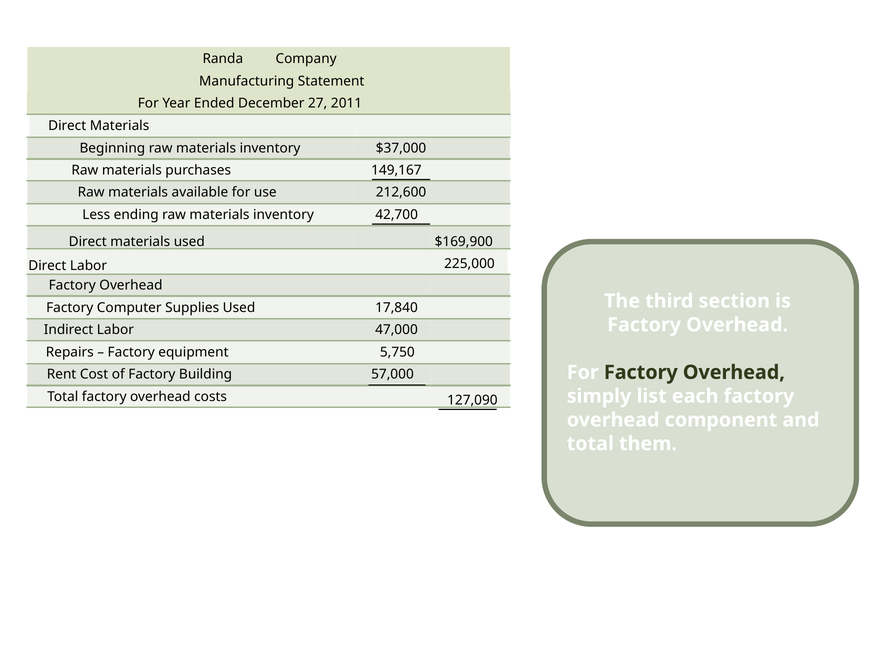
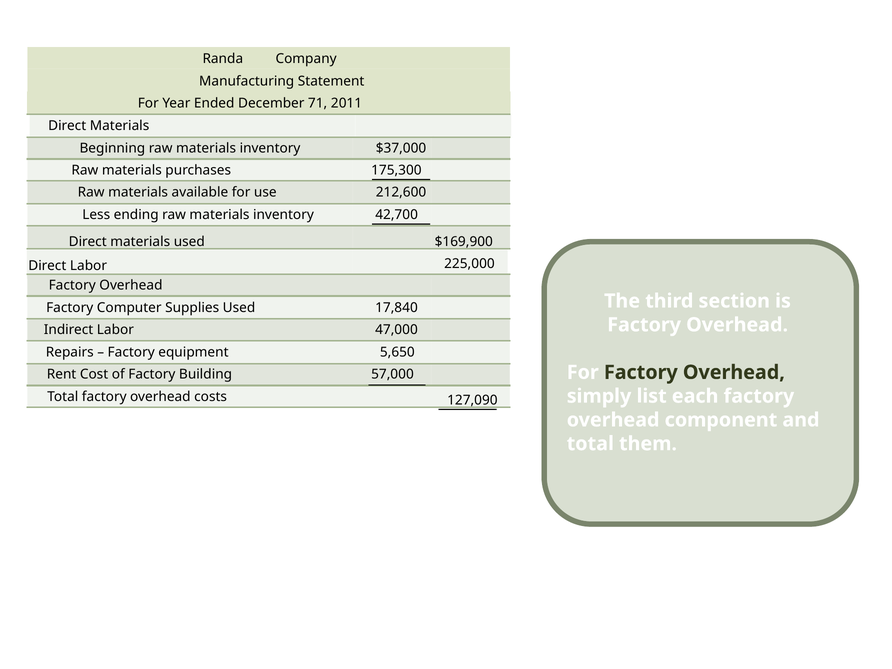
27: 27 -> 71
149,167: 149,167 -> 175,300
5,750: 5,750 -> 5,650
